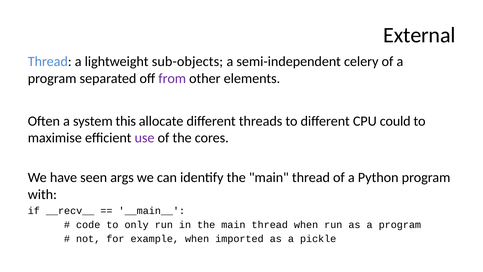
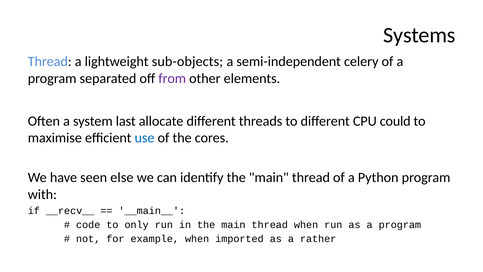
External: External -> Systems
this: this -> last
use colour: purple -> blue
args: args -> else
pickle: pickle -> rather
